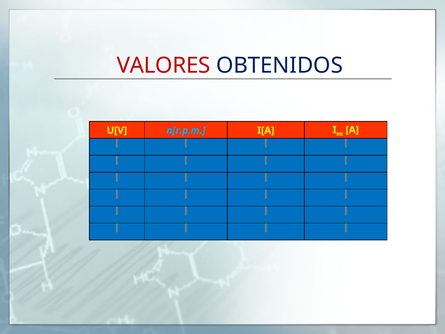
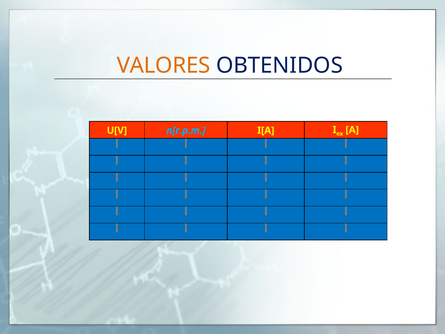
VALORES colour: red -> orange
